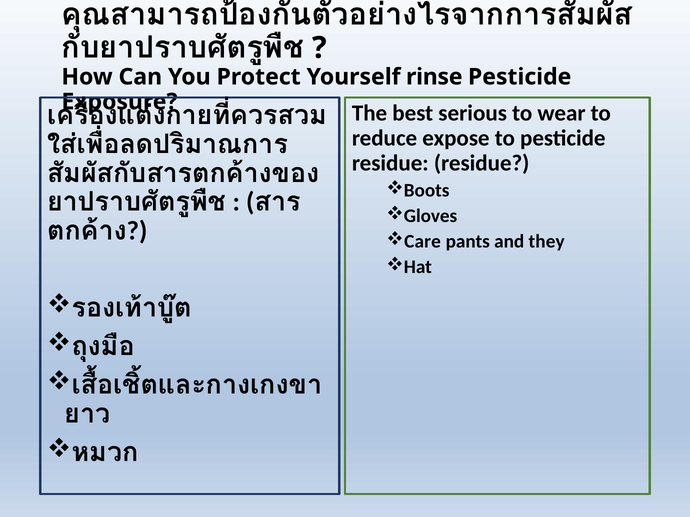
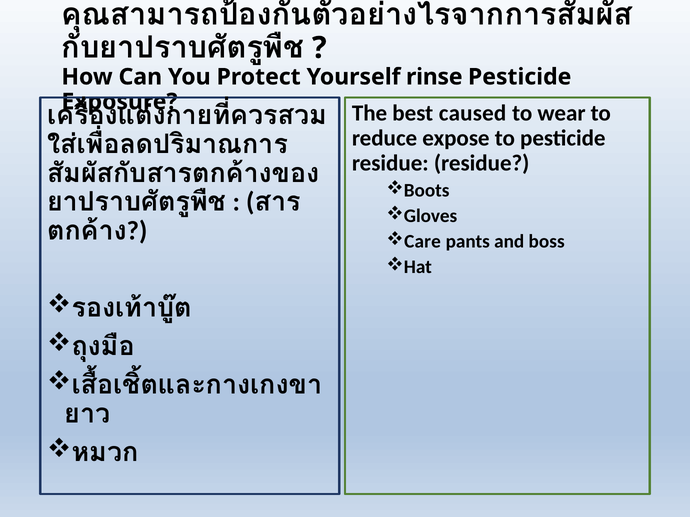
serious: serious -> caused
they: they -> boss
